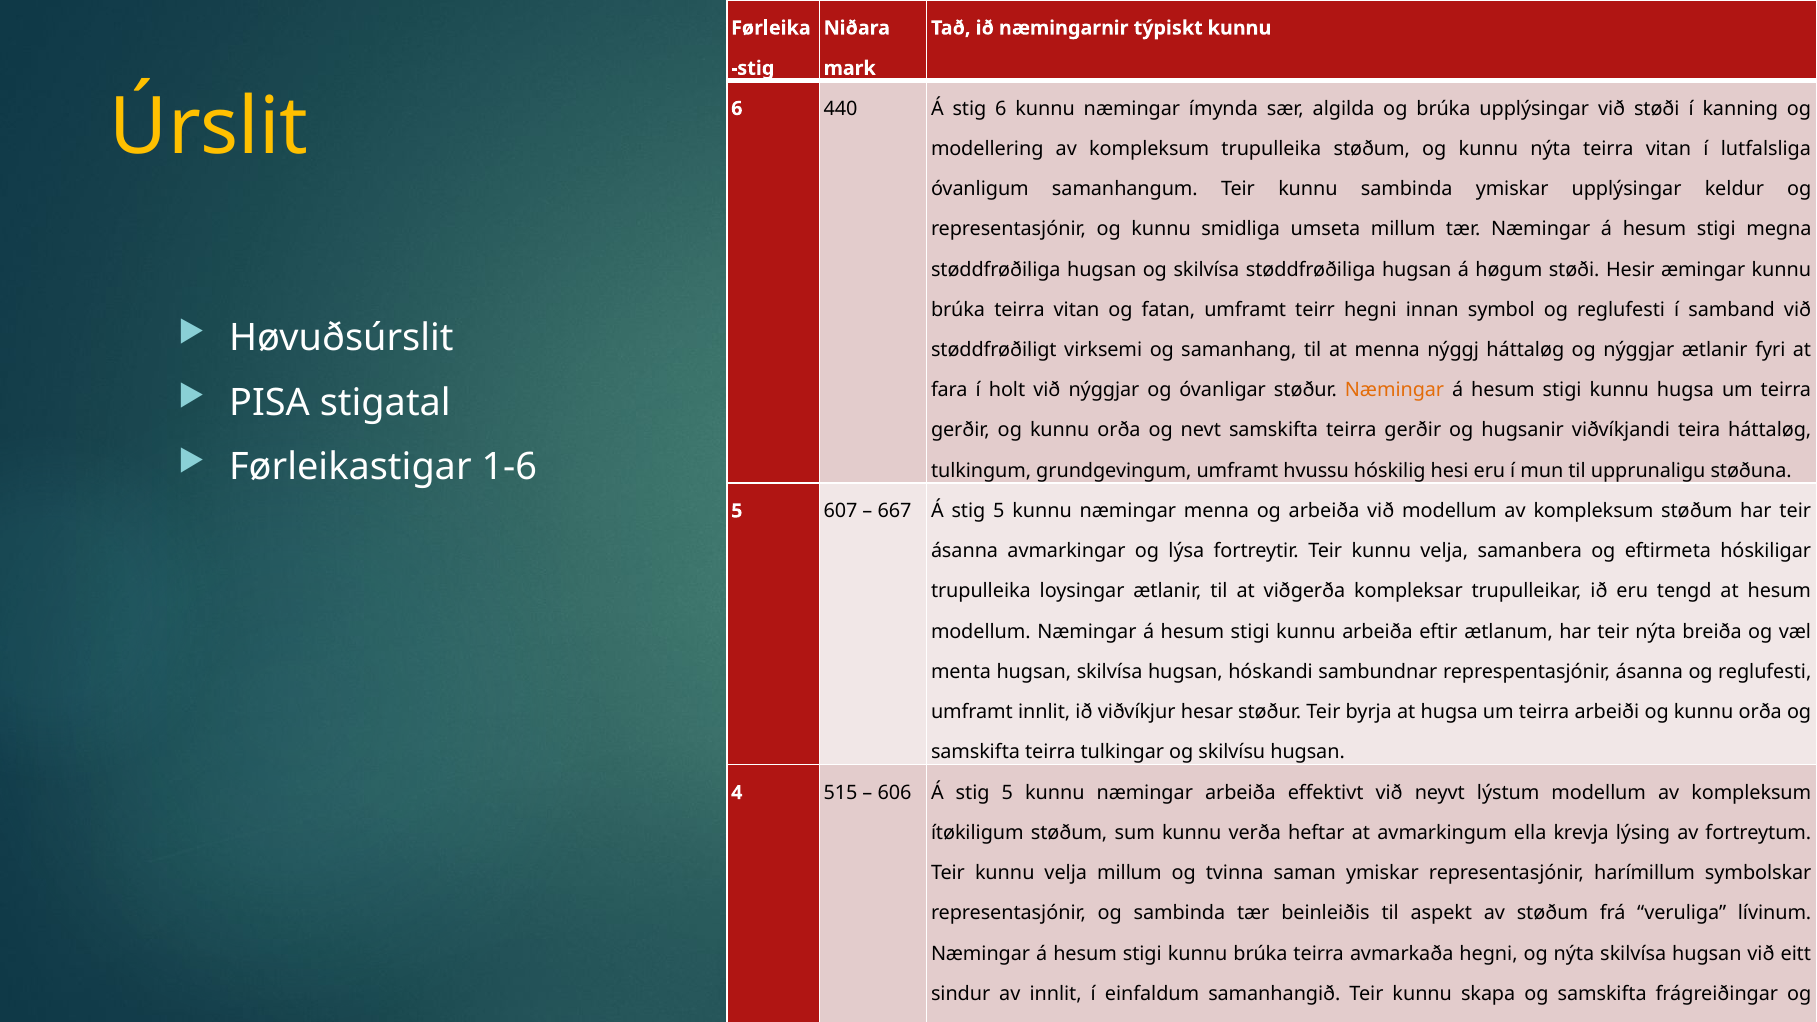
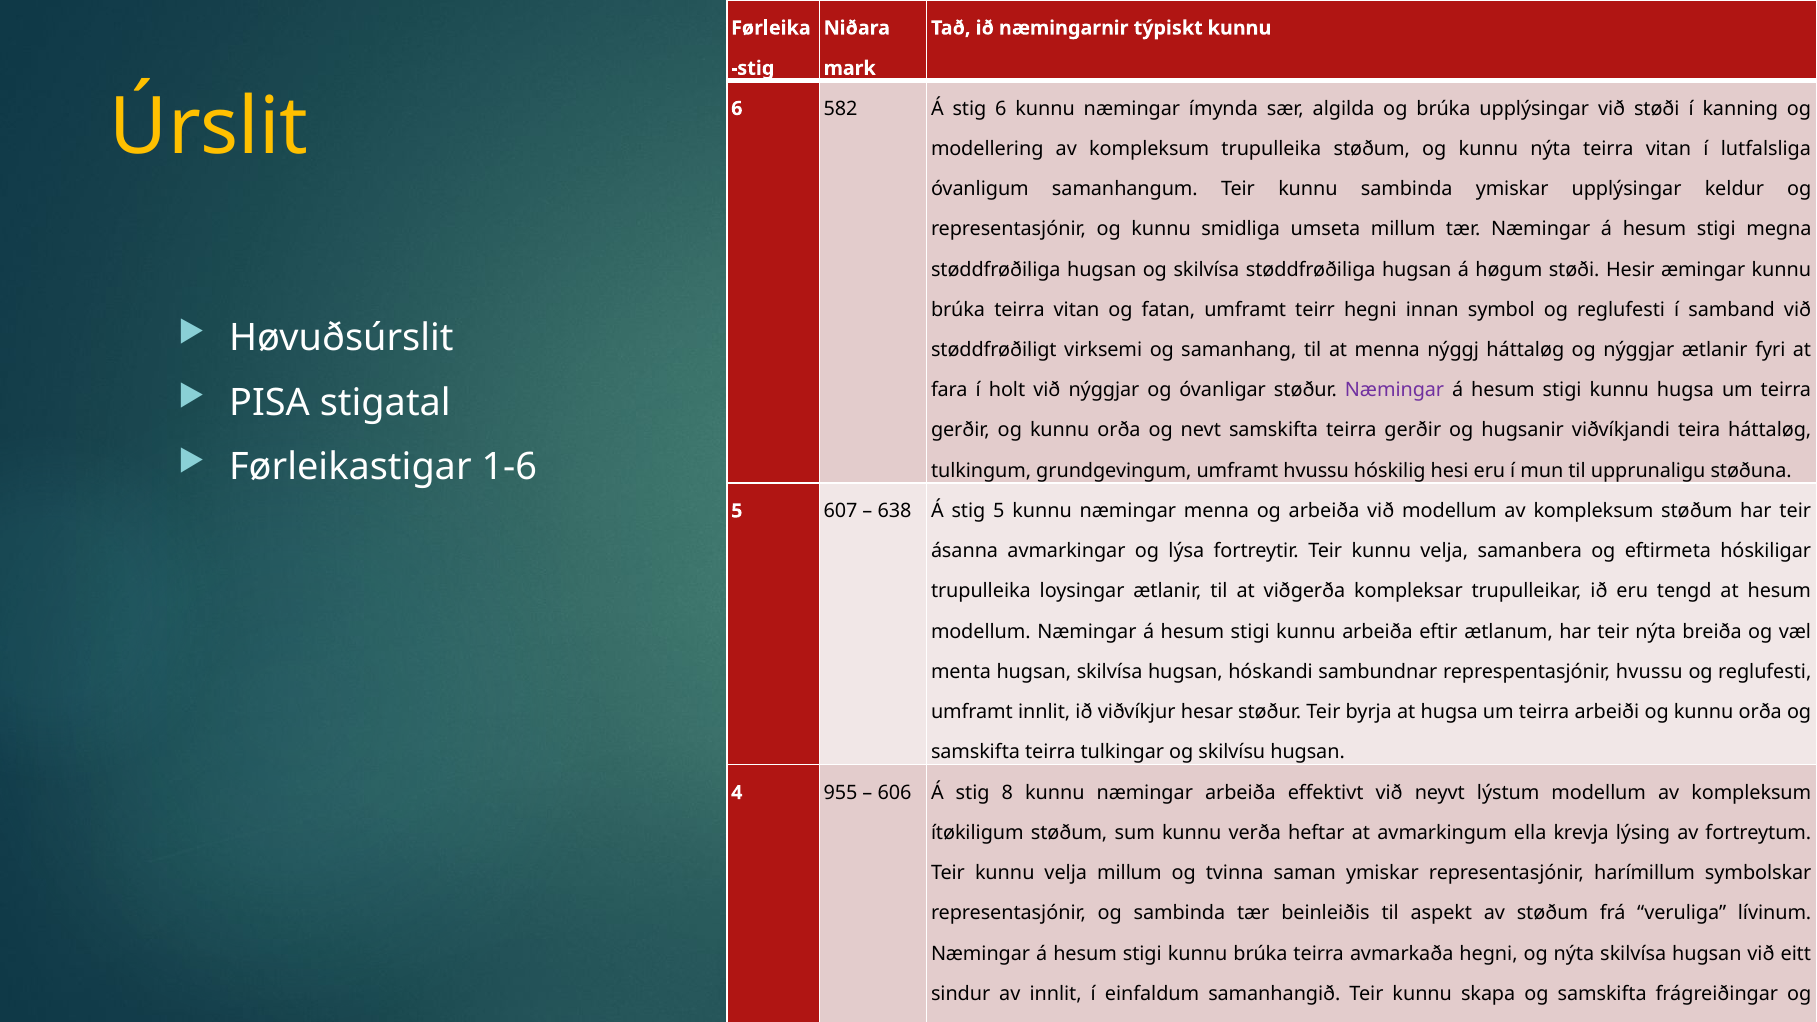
440: 440 -> 582
Næmingar at (1395, 390) colour: orange -> purple
667: 667 -> 638
represpentasjónir ásanna: ásanna -> hvussu
515: 515 -> 955
606 Á stig 5: 5 -> 8
